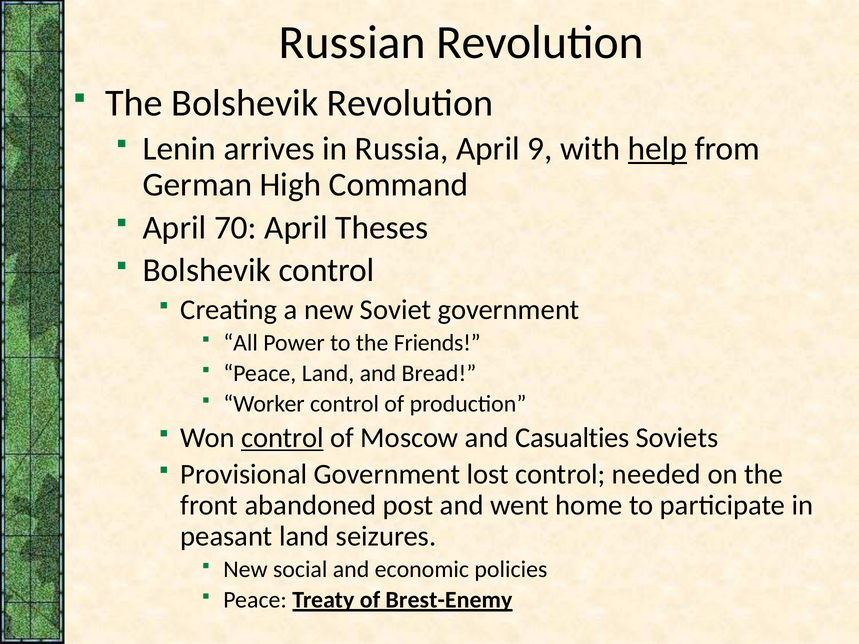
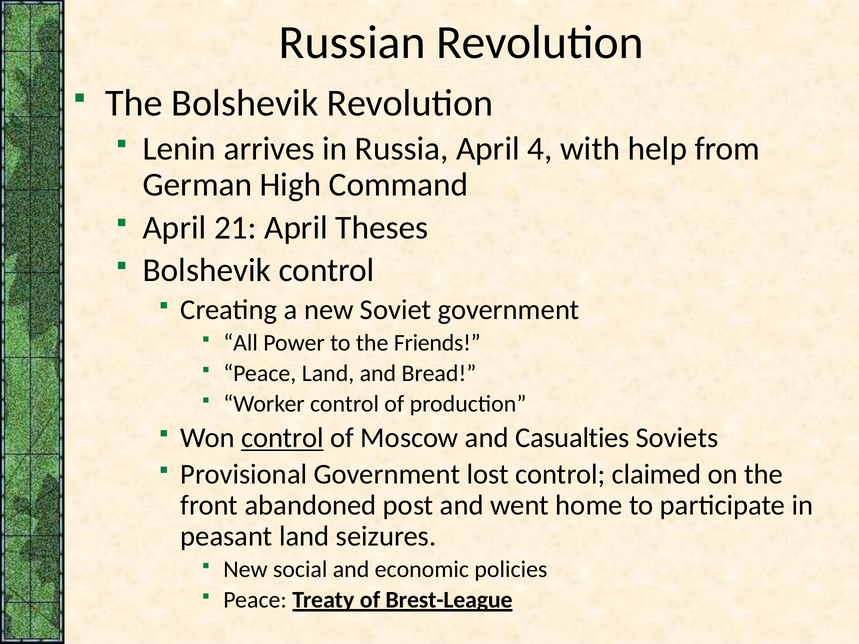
9: 9 -> 4
help underline: present -> none
70: 70 -> 21
needed: needed -> claimed
Brest-Enemy: Brest-Enemy -> Brest-League
